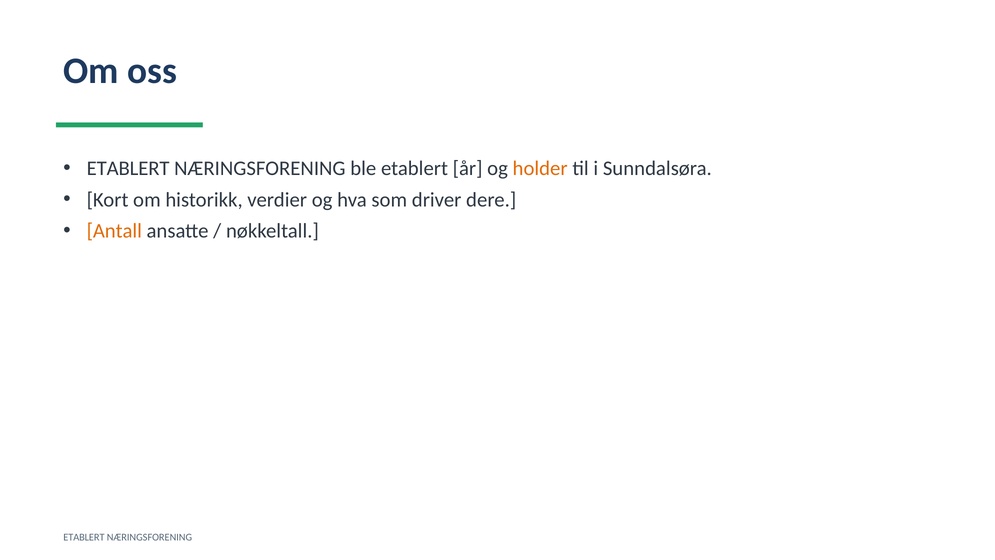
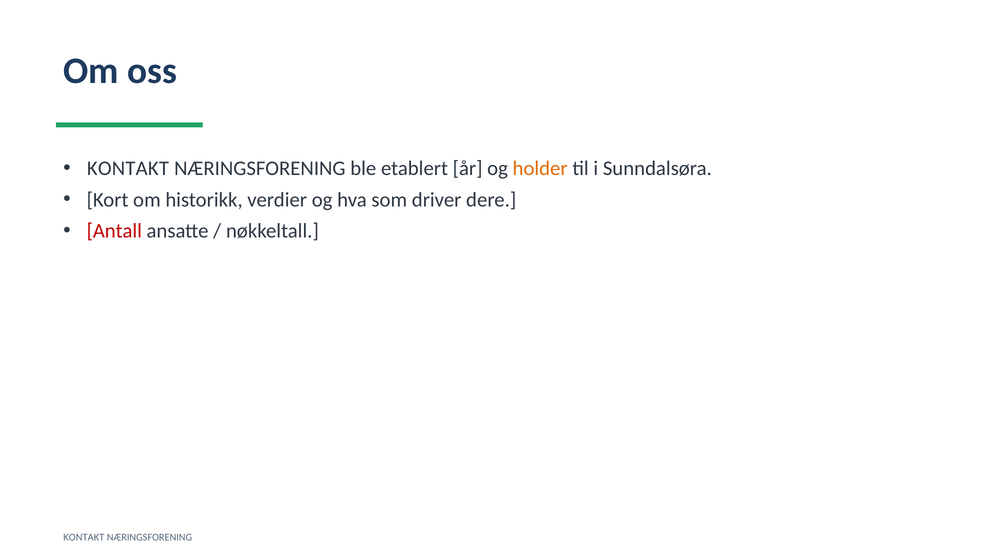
ETABLERT at (128, 169): ETABLERT -> KONTAKT
Antall colour: orange -> red
ETABLERT at (84, 537): ETABLERT -> KONTAKT
